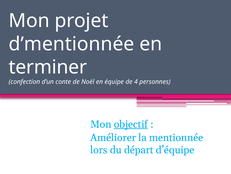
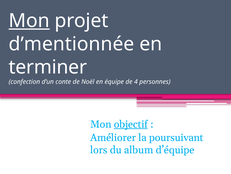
Mon at (29, 21) underline: none -> present
mentionnée: mentionnée -> poursuivant
départ: départ -> album
